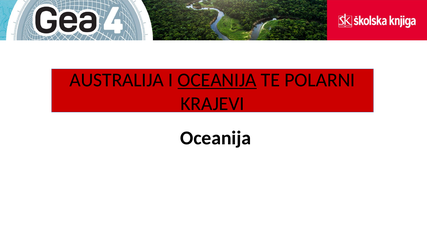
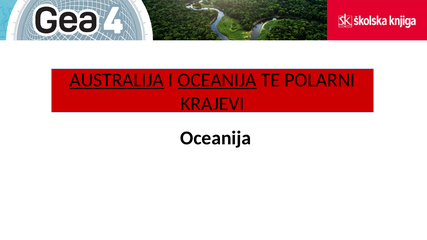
AUSTRALIJA underline: none -> present
